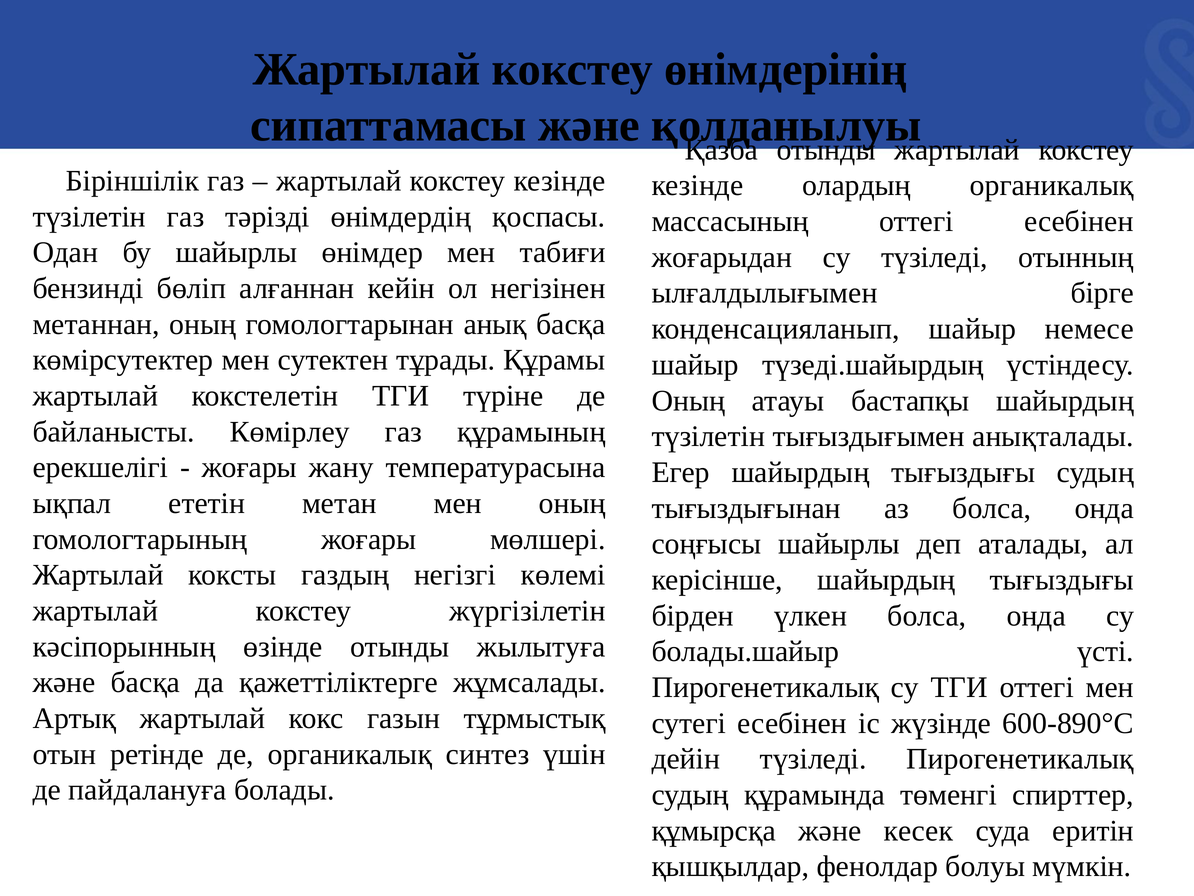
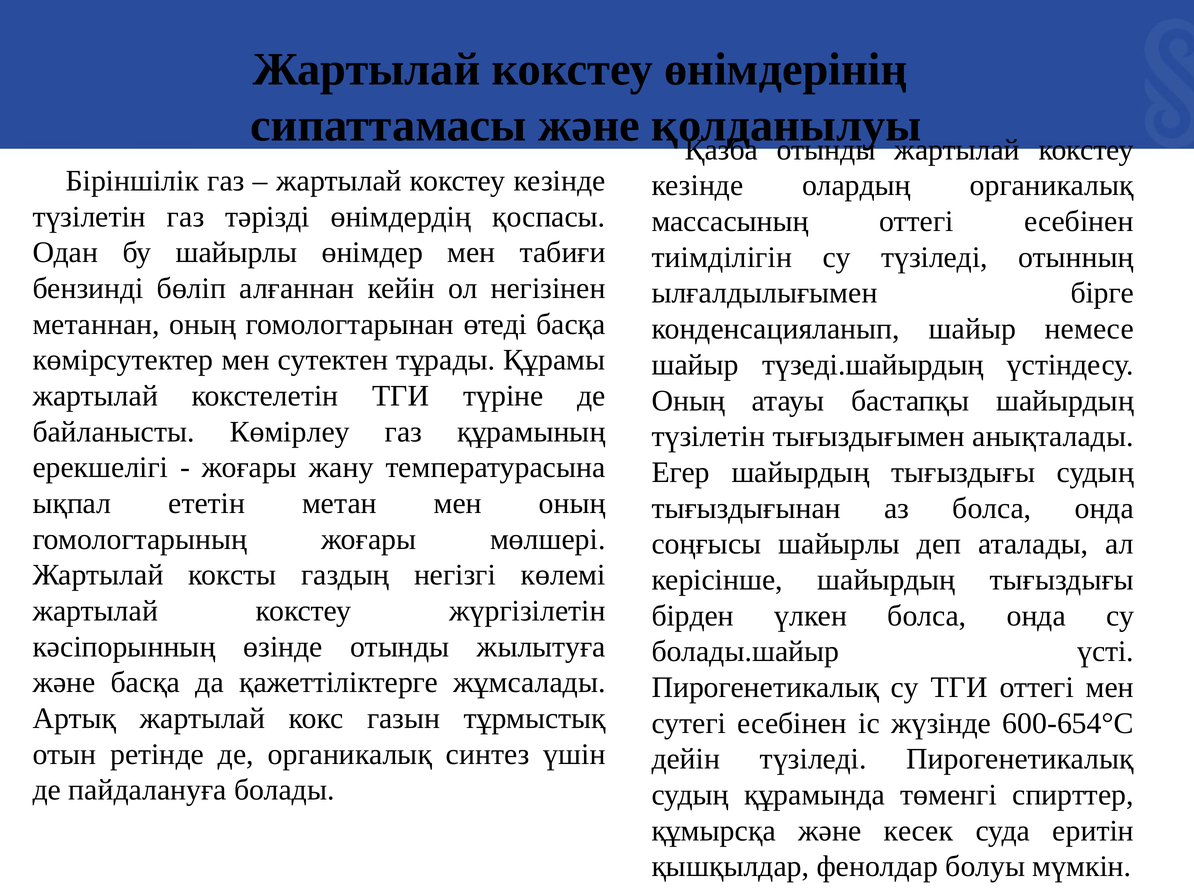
жоғарыдан: жоғарыдан -> тиімділігін
анық: анық -> өтеді
600-890°С: 600-890°С -> 600-654°С
